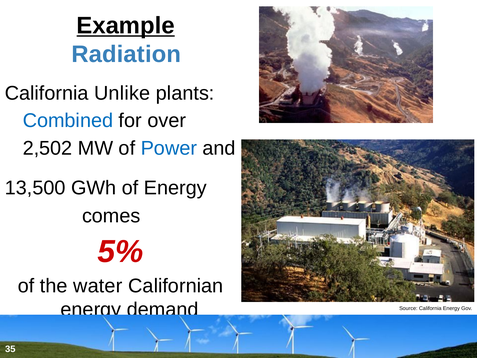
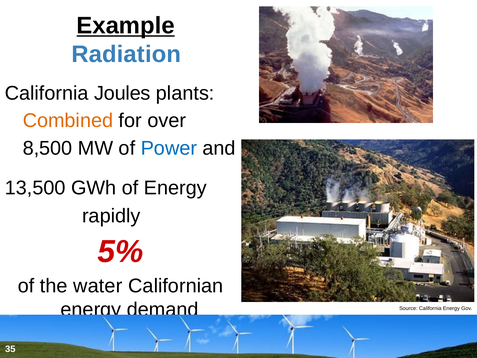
Unlike: Unlike -> Joules
Combined colour: blue -> orange
2,502: 2,502 -> 8,500
comes: comes -> rapidly
